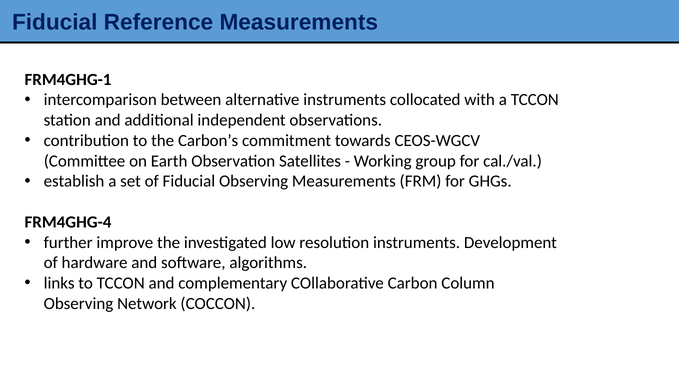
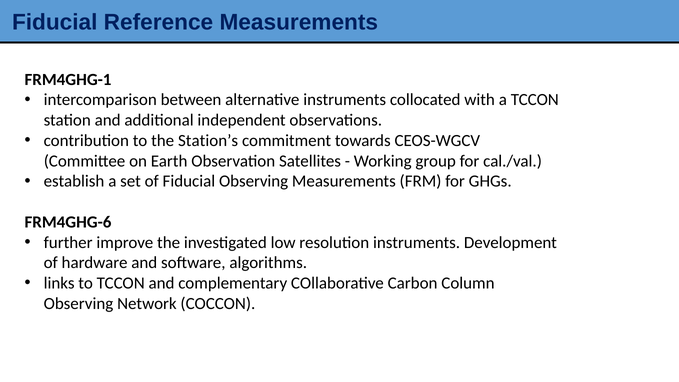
Carbon’s: Carbon’s -> Station’s
FRM4GHG-4: FRM4GHG-4 -> FRM4GHG-6
